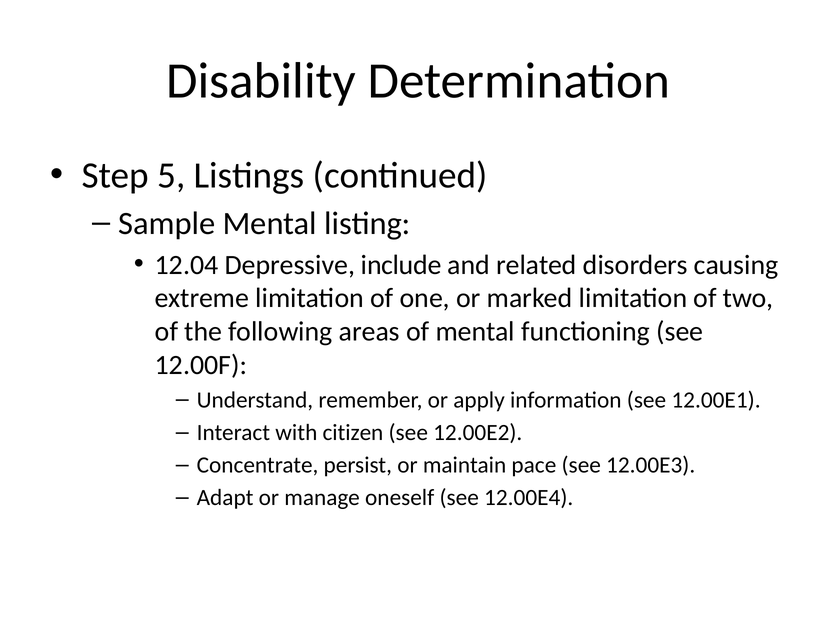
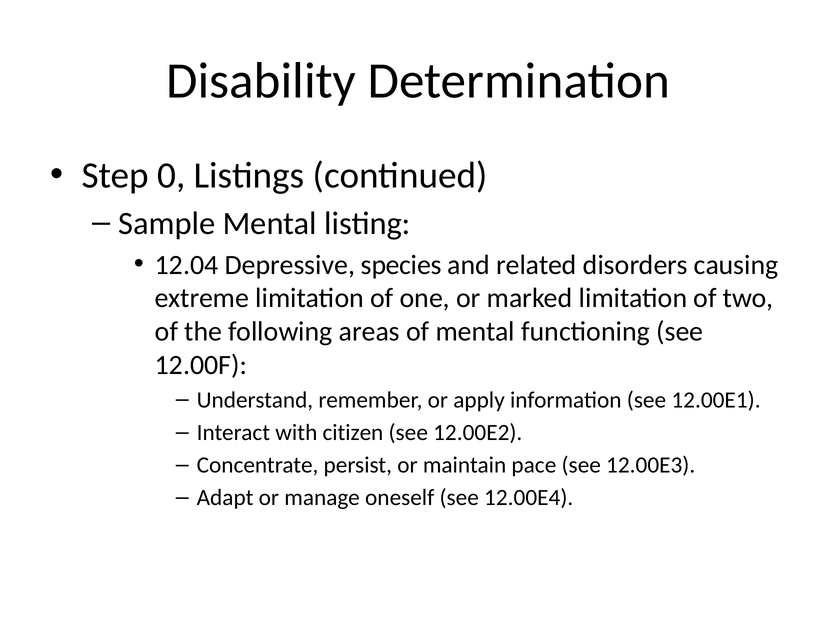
5: 5 -> 0
include: include -> species
